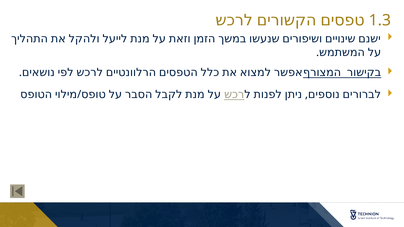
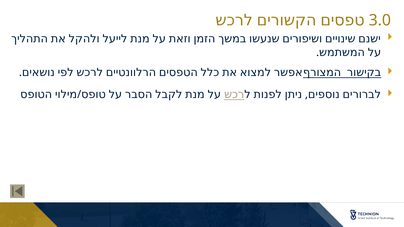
1.3: 1.3 -> 3.0
